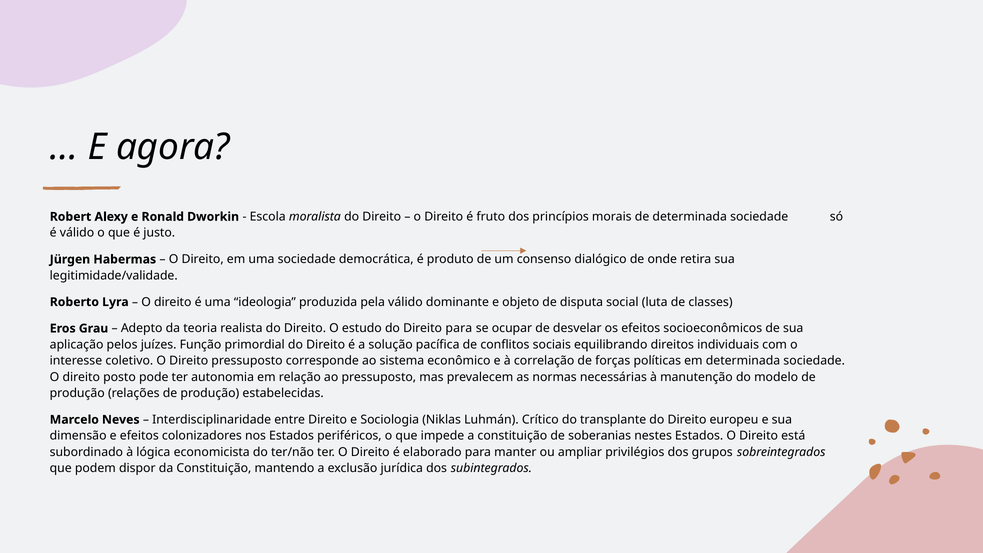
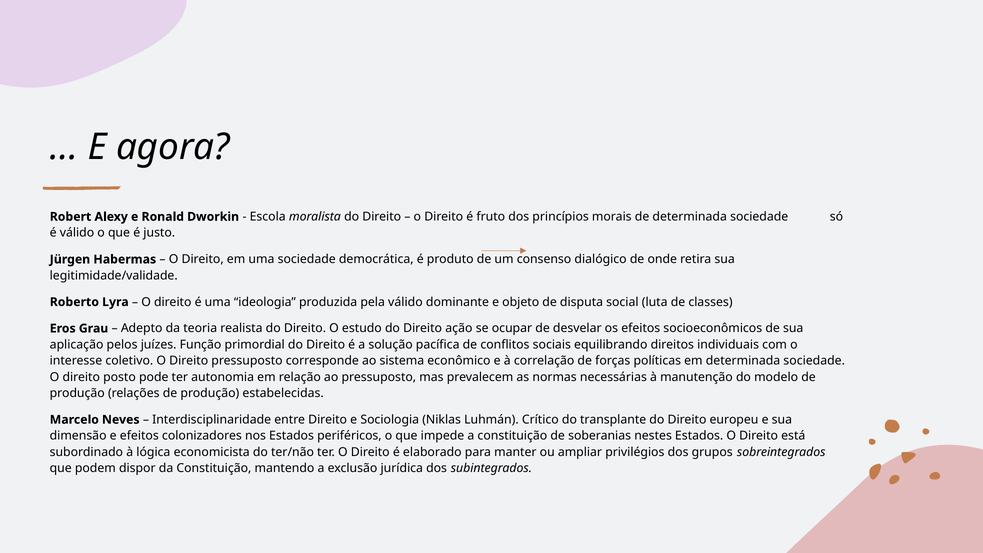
Direito para: para -> ação
